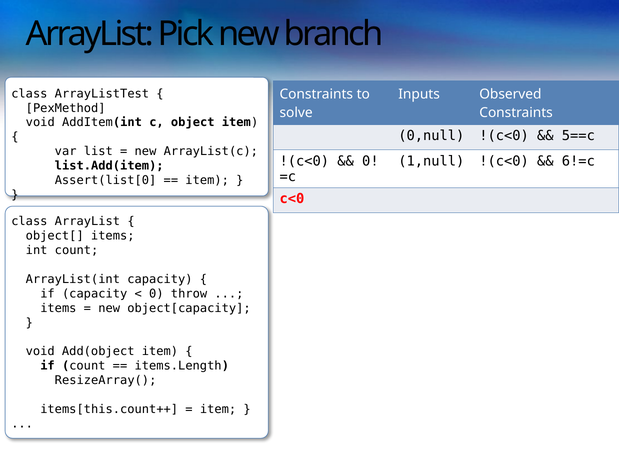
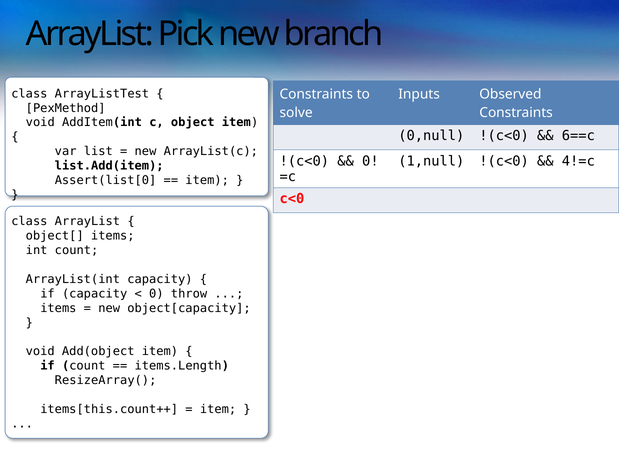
5==c: 5==c -> 6==c
6!=c: 6!=c -> 4!=c
